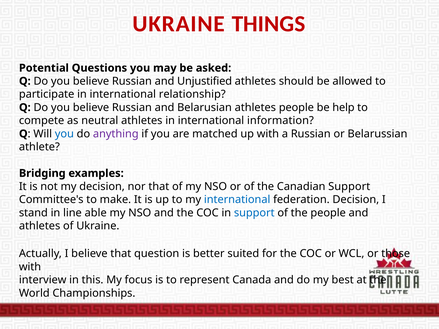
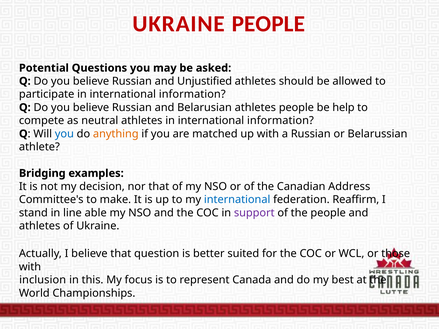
UKRAINE THINGS: THINGS -> PEOPLE
participate in international relationship: relationship -> information
anything colour: purple -> orange
Canadian Support: Support -> Address
federation Decision: Decision -> Reaffirm
support at (254, 213) colour: blue -> purple
interview: interview -> inclusion
